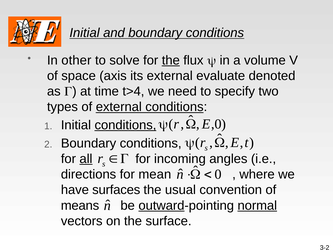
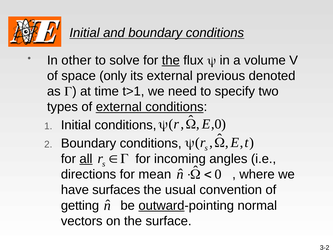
axis: axis -> only
evaluate: evaluate -> previous
t>4: t>4 -> t>1
conditions at (125, 125) underline: present -> none
means: means -> getting
normal underline: present -> none
